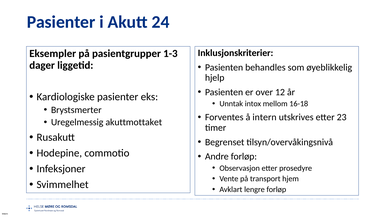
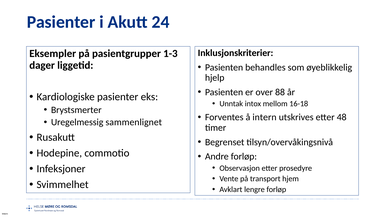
12: 12 -> 88
23: 23 -> 48
akuttmottaket: akuttmottaket -> sammenlignet
